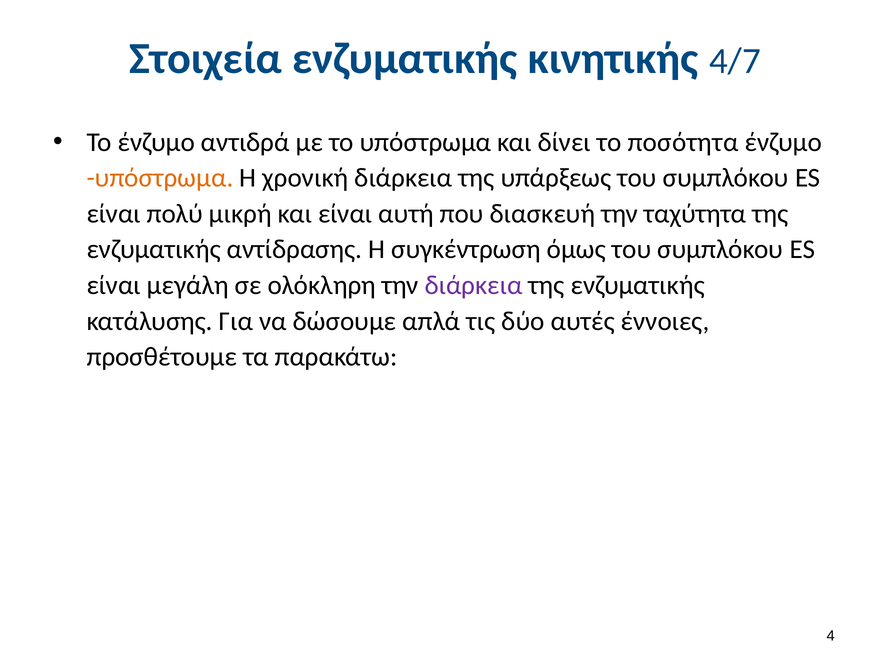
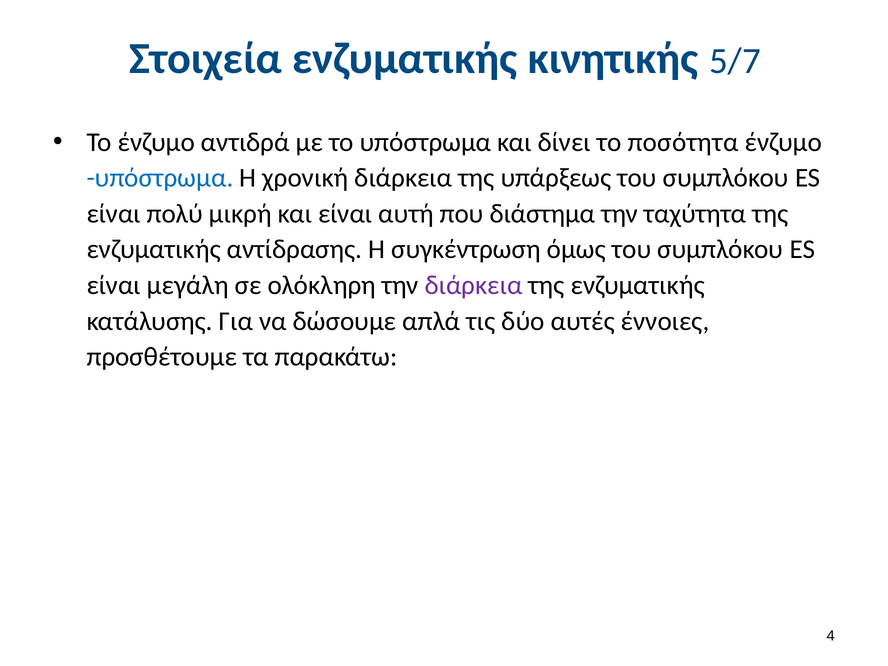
4/7: 4/7 -> 5/7
υπόστρωμα at (160, 178) colour: orange -> blue
διασκευή: διασκευή -> διάστημα
